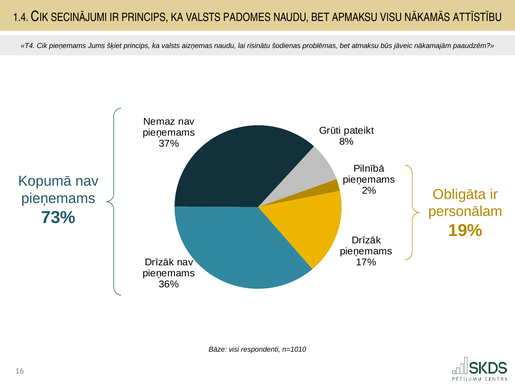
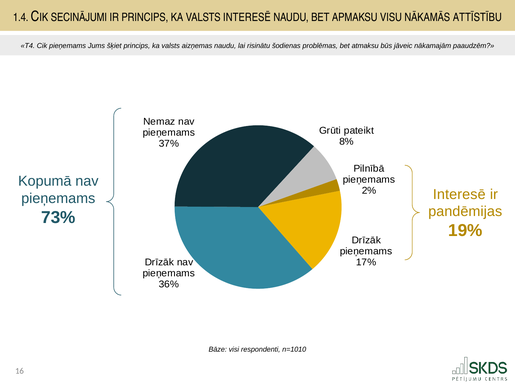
VALSTS PADOMES: PADOMES -> INTERESĒ
Obligāta at (459, 194): Obligāta -> Interesē
personālam: personālam -> pandēmijas
